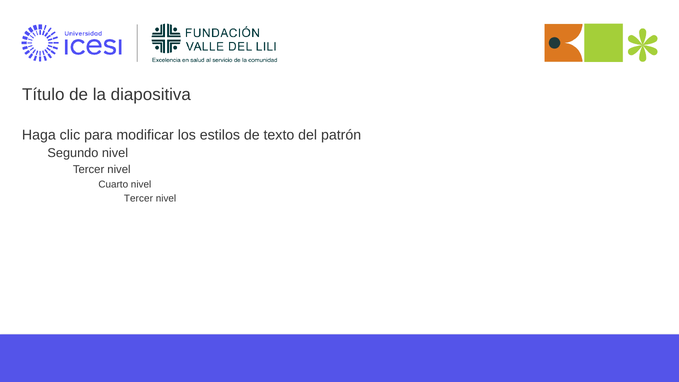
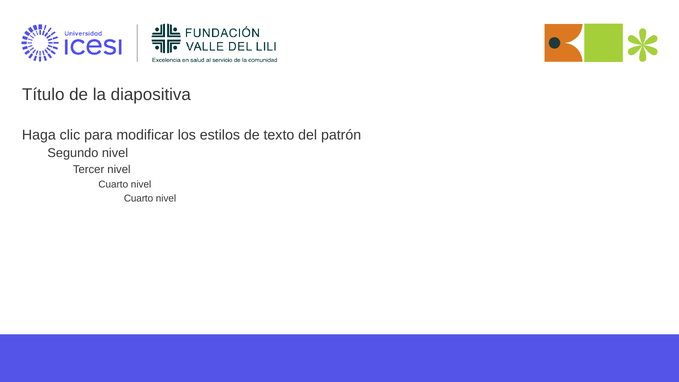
Tercer at (138, 198): Tercer -> Cuarto
